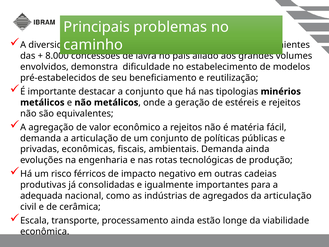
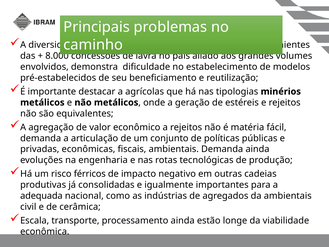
a conjunto: conjunto -> agrícolas
da articulação: articulação -> ambientais
